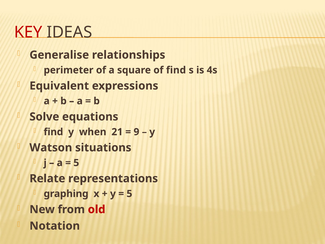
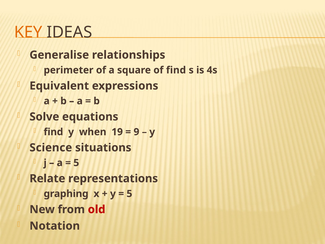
KEY colour: red -> orange
21: 21 -> 19
Watson: Watson -> Science
